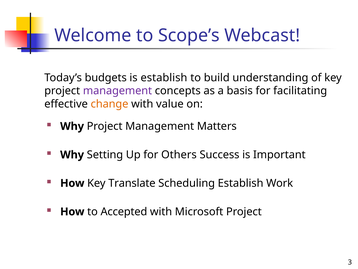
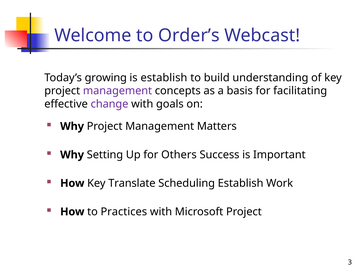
Scope’s: Scope’s -> Order’s
budgets: budgets -> growing
change colour: orange -> purple
value: value -> goals
Accepted: Accepted -> Practices
